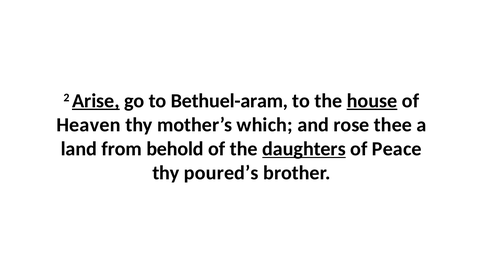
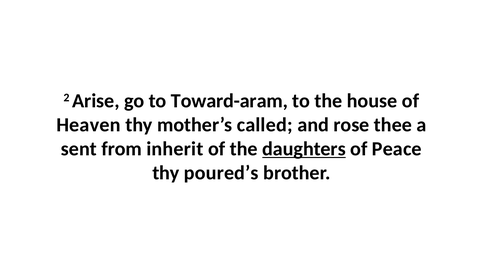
Arise underline: present -> none
Bethuel-aram: Bethuel-aram -> Toward-aram
house underline: present -> none
which: which -> called
land: land -> sent
behold: behold -> inherit
